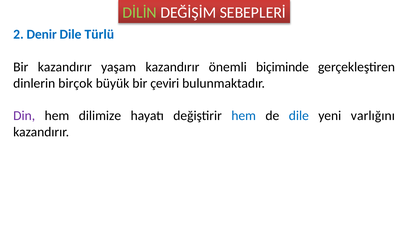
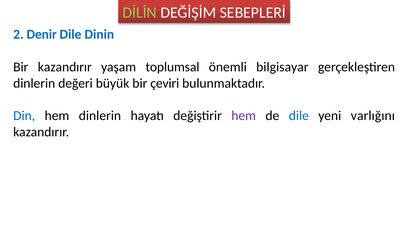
Türlü: Türlü -> Dinin
yaşam kazandırır: kazandırır -> toplumsal
biçiminde: biçiminde -> bilgisayar
birçok: birçok -> değeri
Din colour: purple -> blue
hem dilimize: dilimize -> dinlerin
hem at (244, 115) colour: blue -> purple
